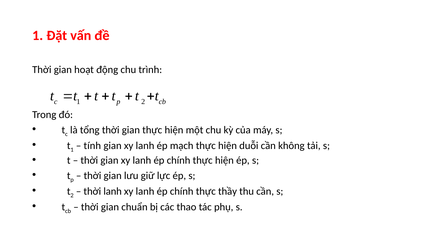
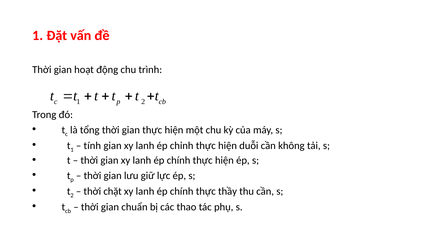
mạch: mạch -> chỉnh
thời lanh: lanh -> chặt
